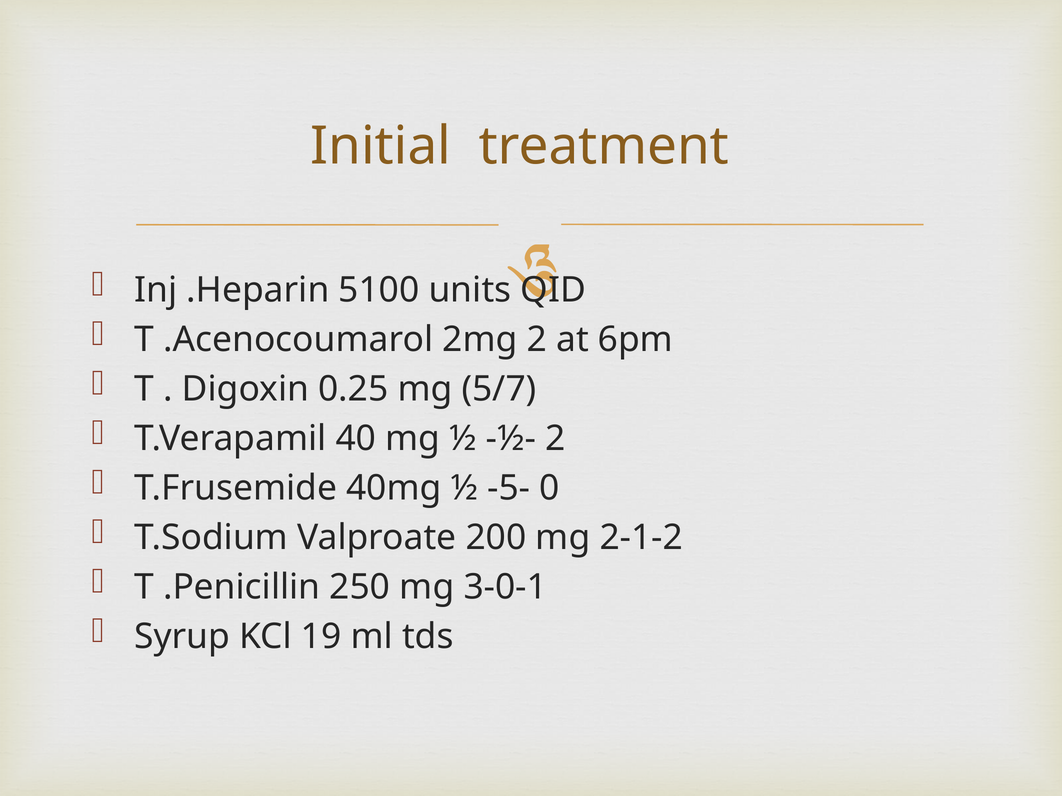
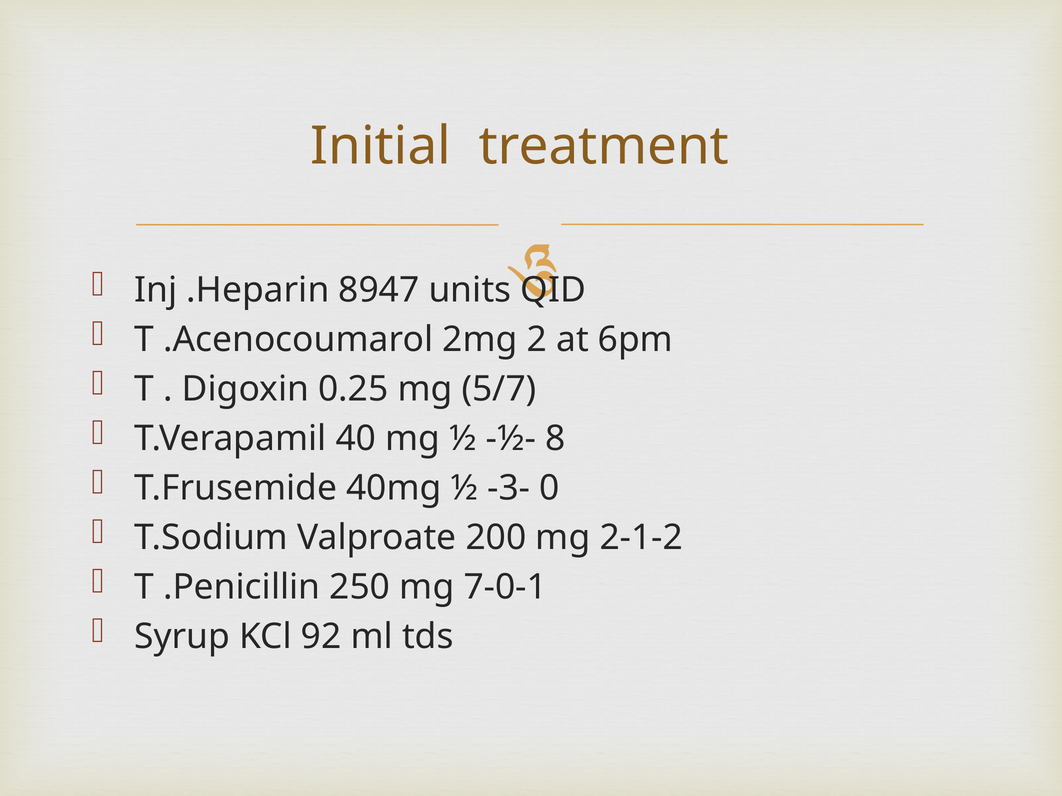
5100: 5100 -> 8947
½- 2: 2 -> 8
-5-: -5- -> -3-
3-0-1: 3-0-1 -> 7-0-1
19: 19 -> 92
